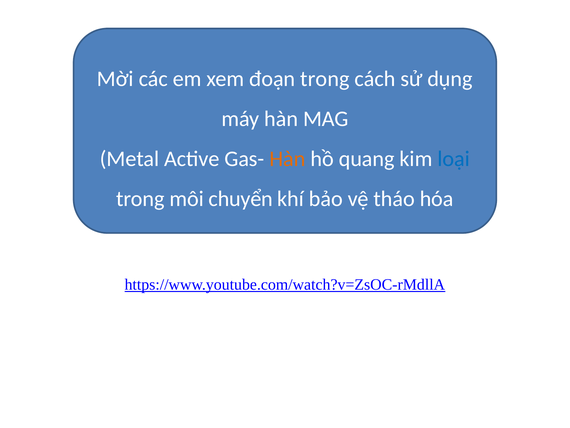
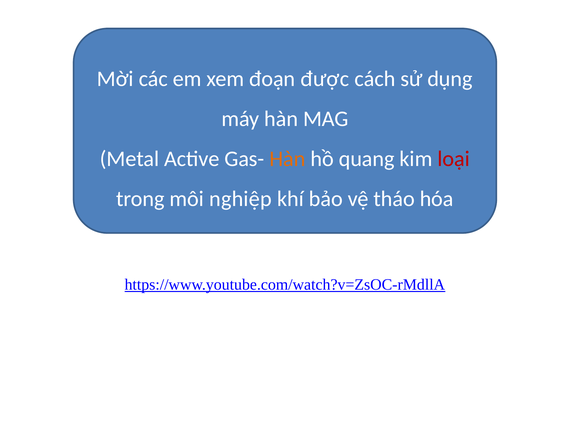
đoạn trong: trong -> được
loại colour: blue -> red
chuyển: chuyển -> nghiệp
